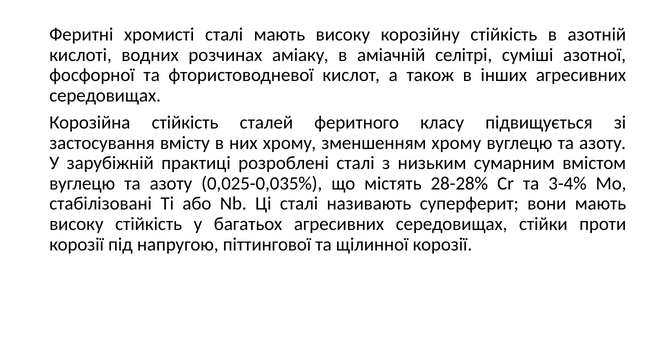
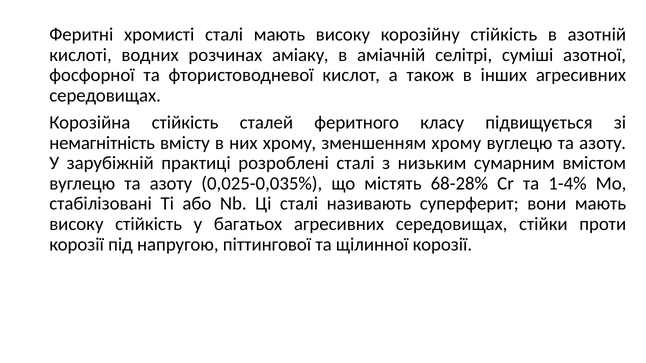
застосування: застосування -> немагнітність
28-28%: 28-28% -> 68-28%
3-4%: 3-4% -> 1-4%
